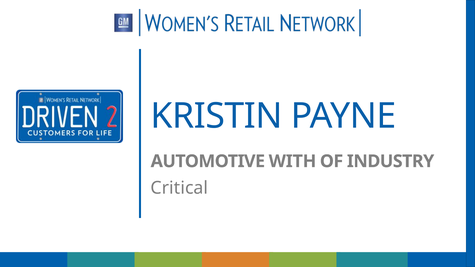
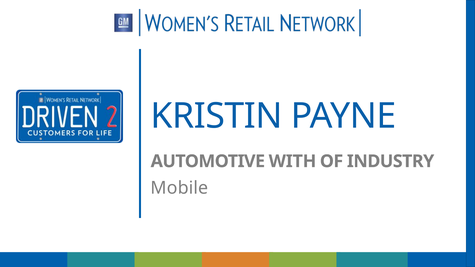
Critical: Critical -> Mobile
